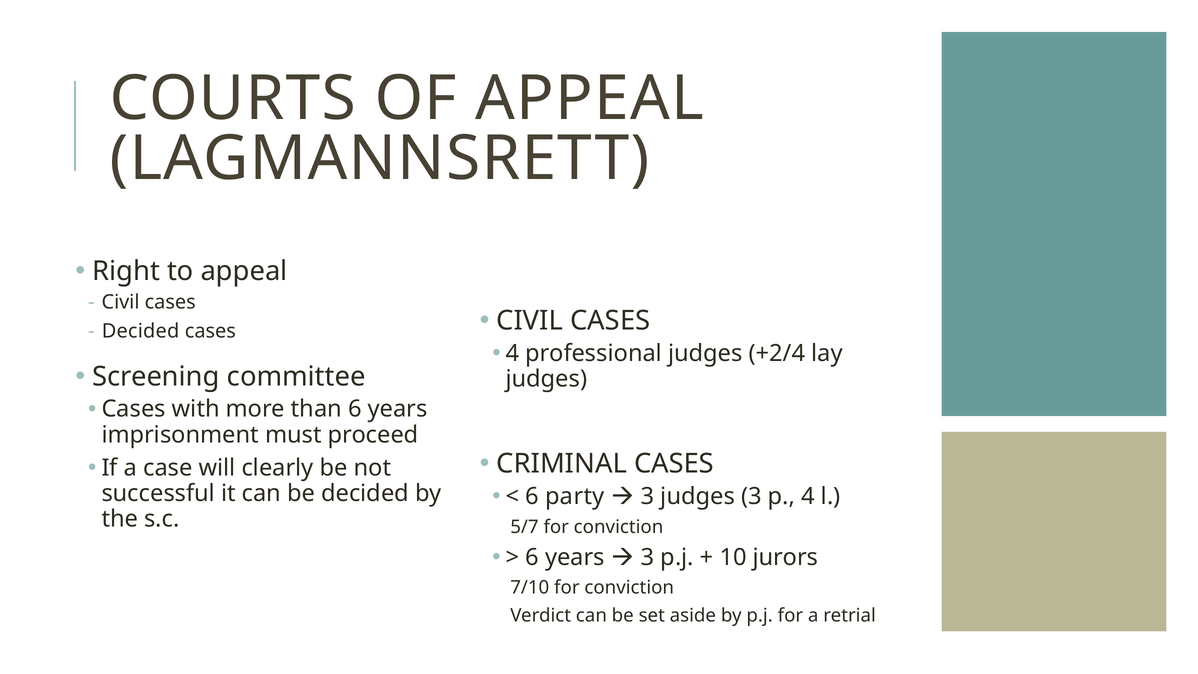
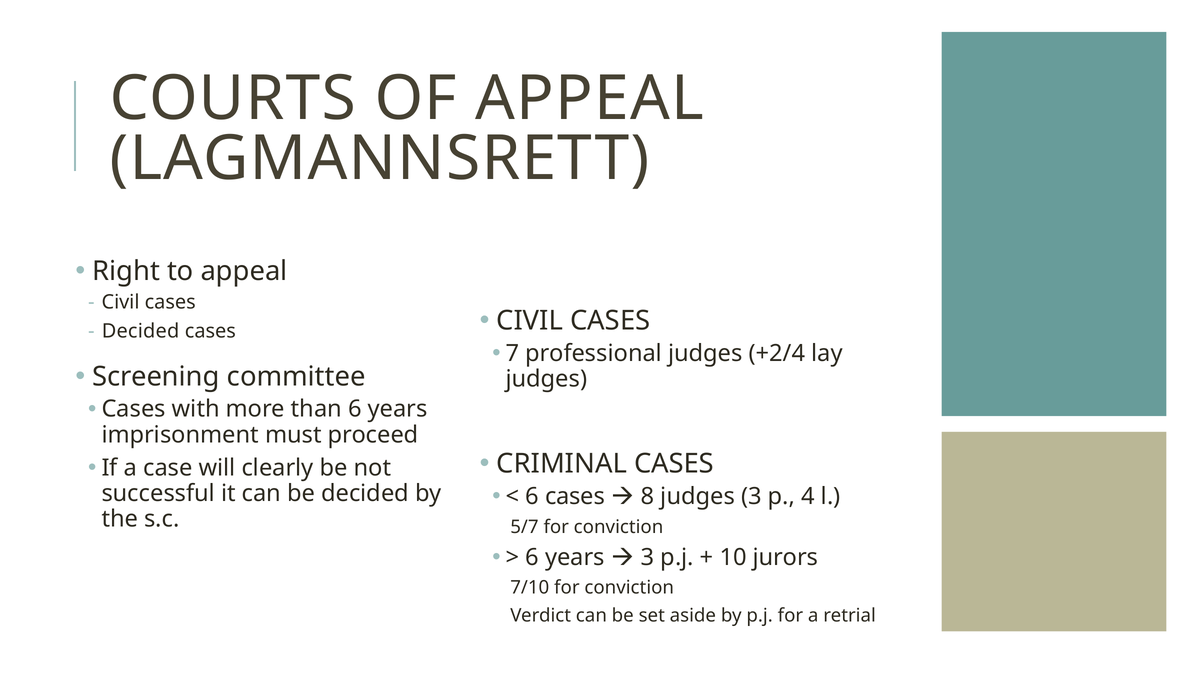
4 at (513, 353): 4 -> 7
6 party: party -> cases
3 at (648, 496): 3 -> 8
